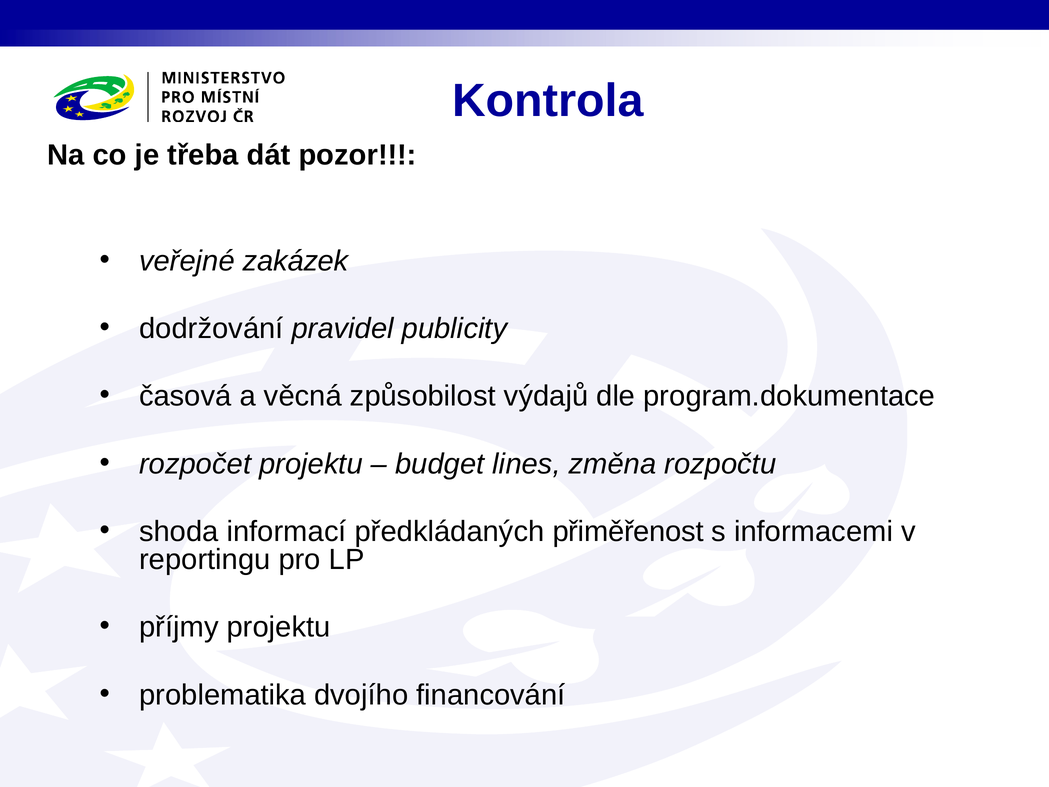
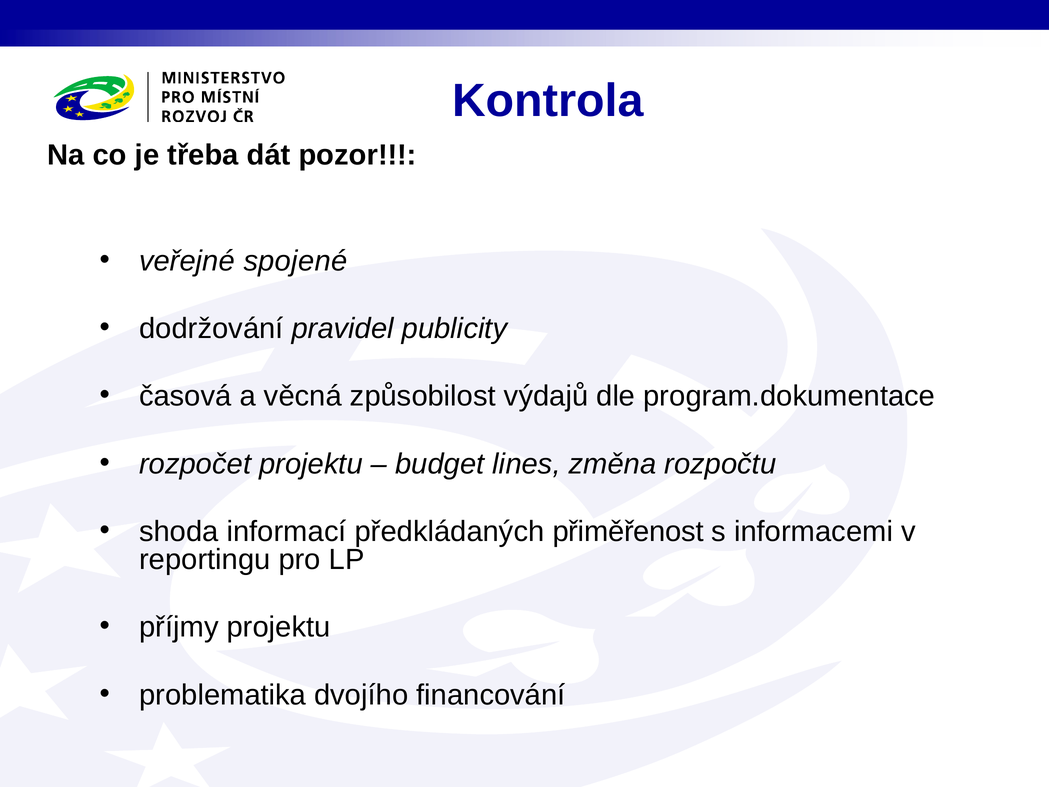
zakázek: zakázek -> spojené
